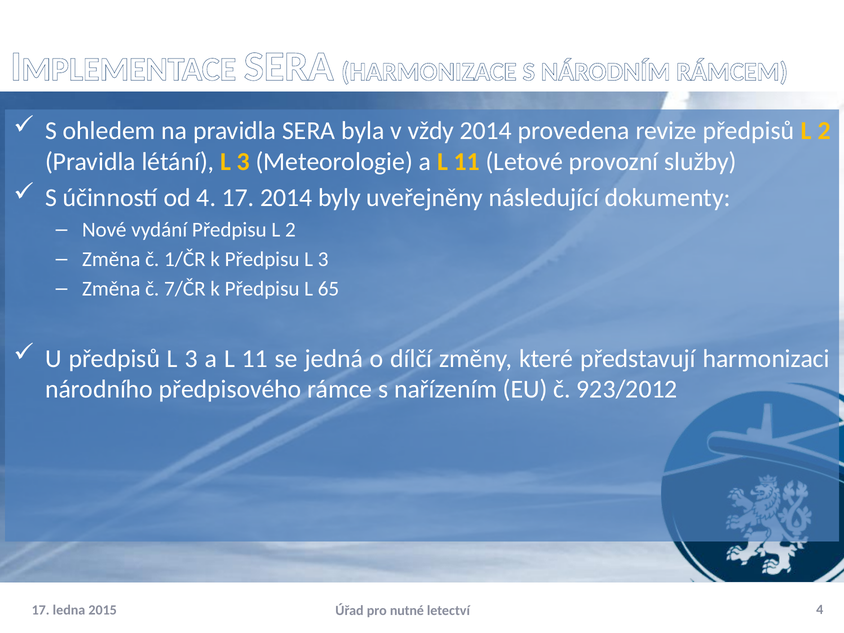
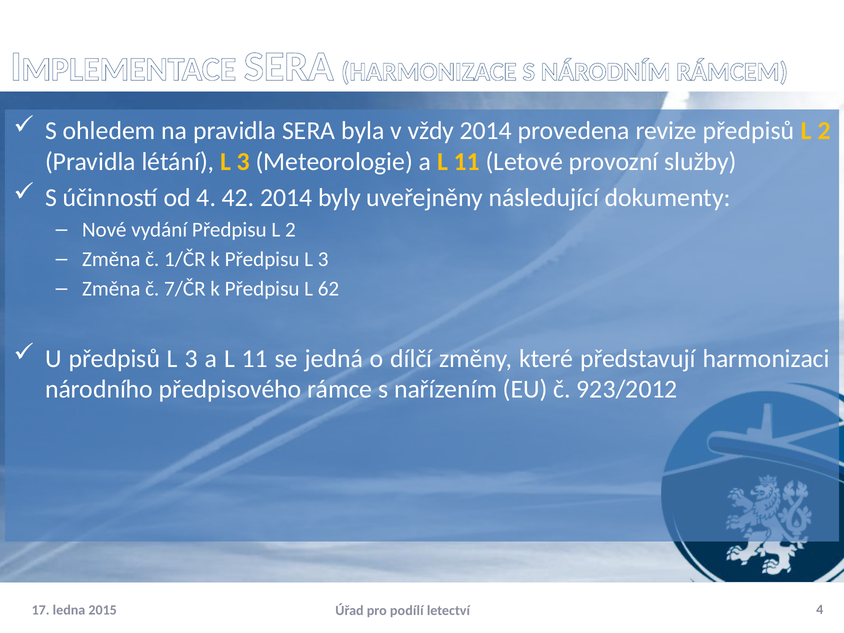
4 17: 17 -> 42
65: 65 -> 62
nutné: nutné -> podílí
